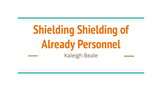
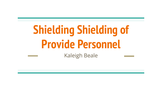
Already: Already -> Provide
